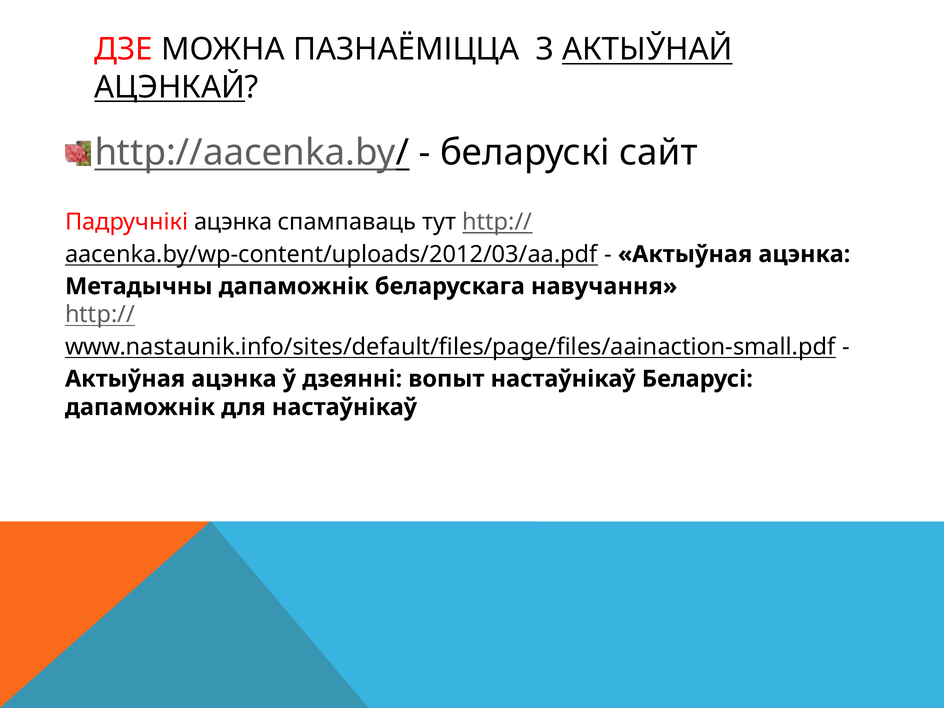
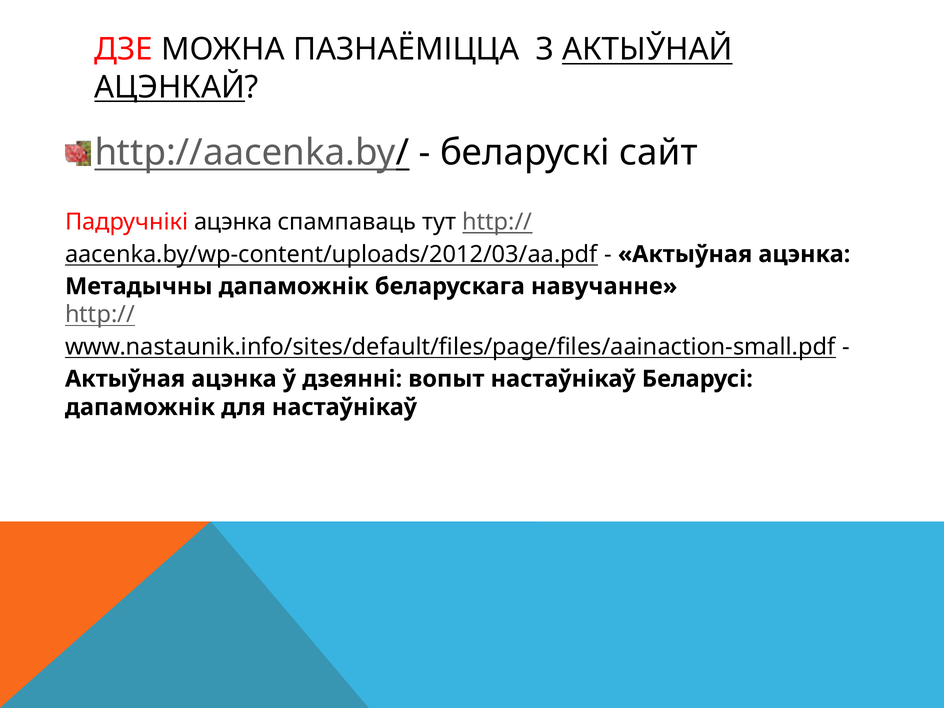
навучання: навучання -> навучанне
